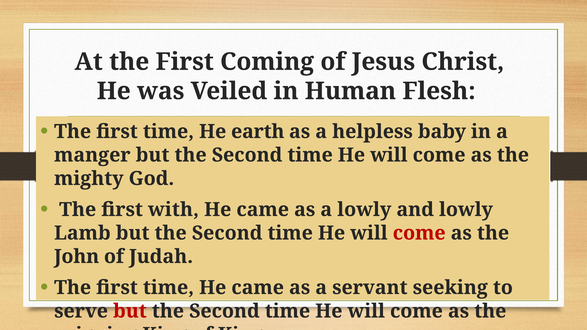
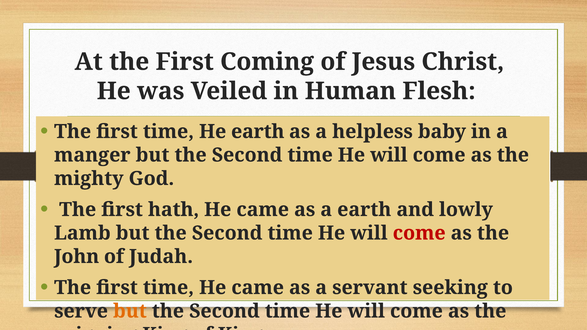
with: with -> hath
a lowly: lowly -> earth
but at (130, 311) colour: red -> orange
